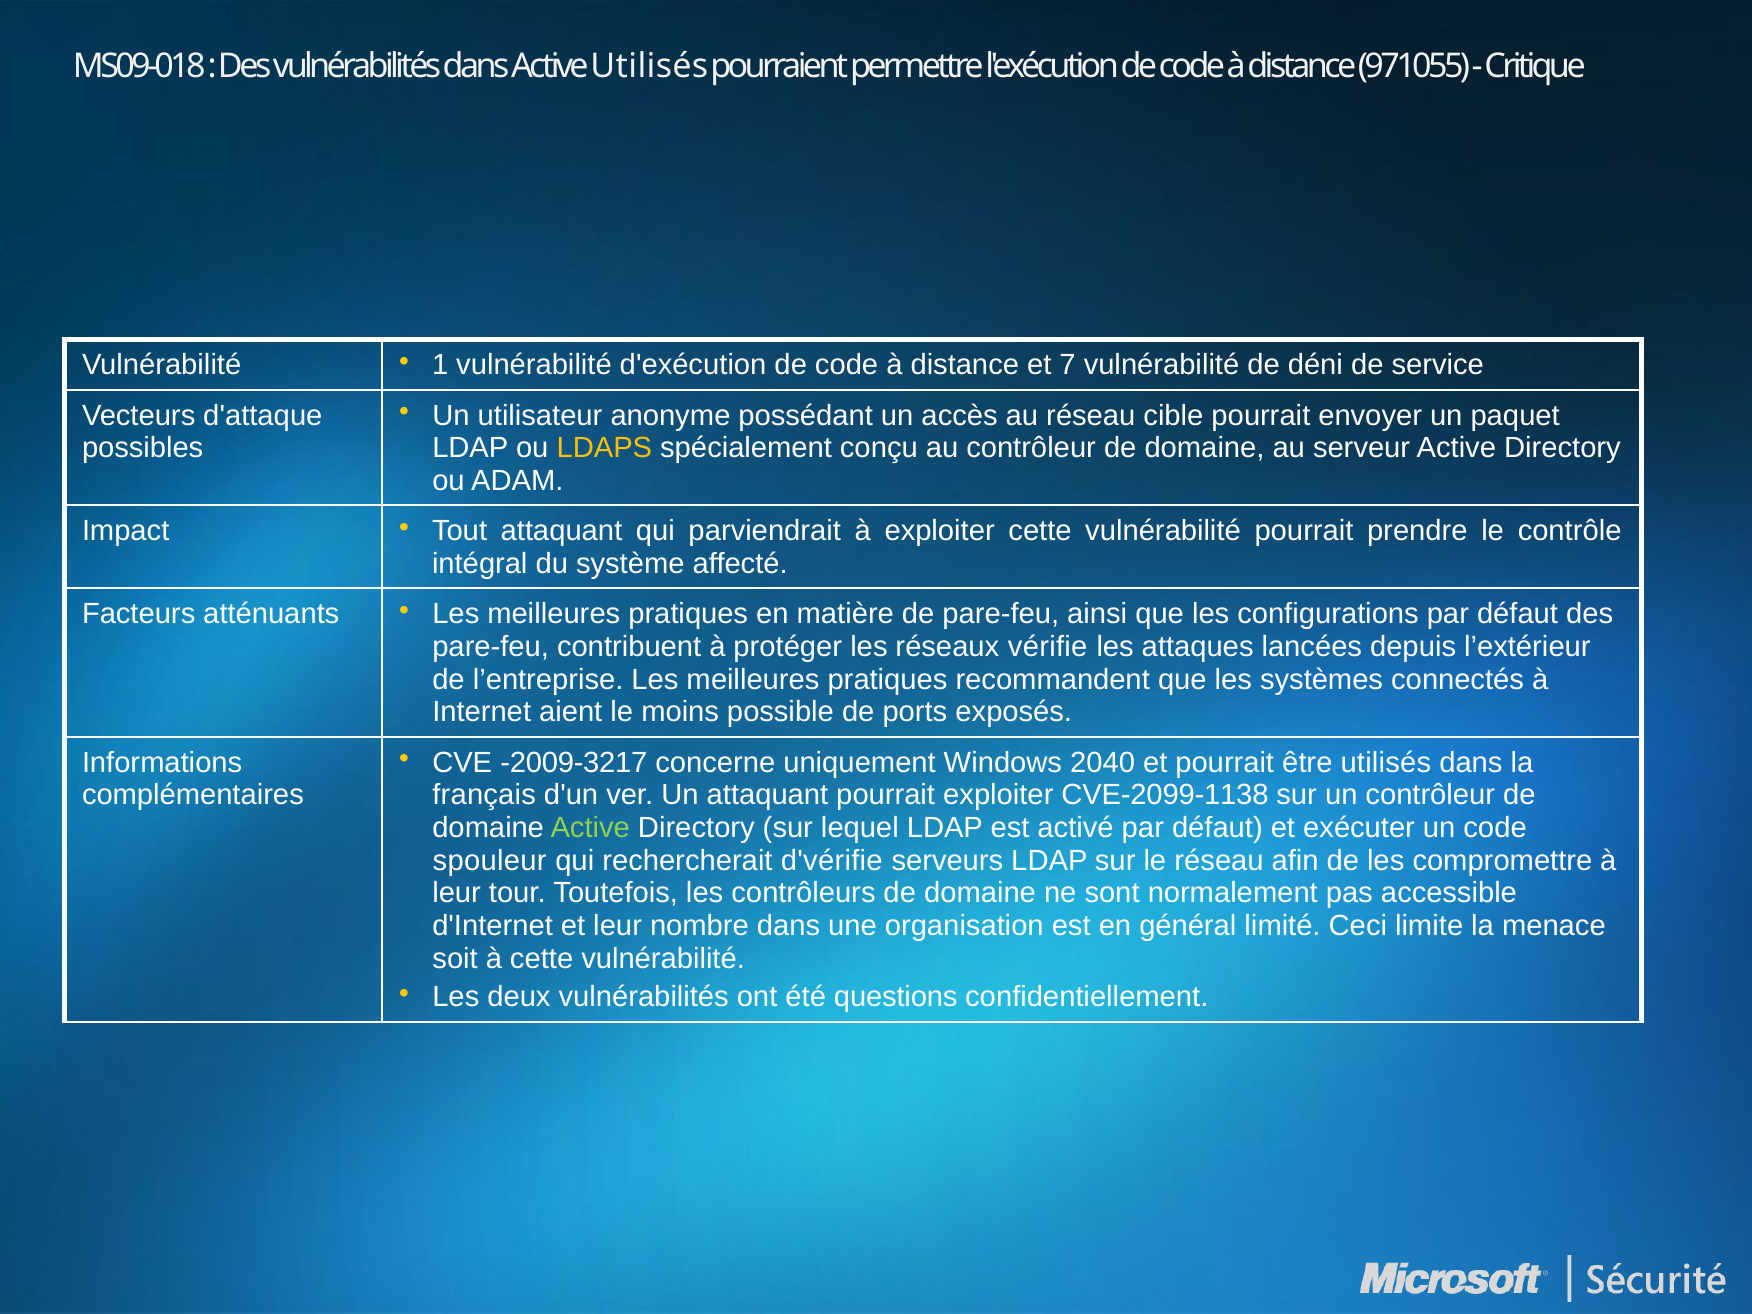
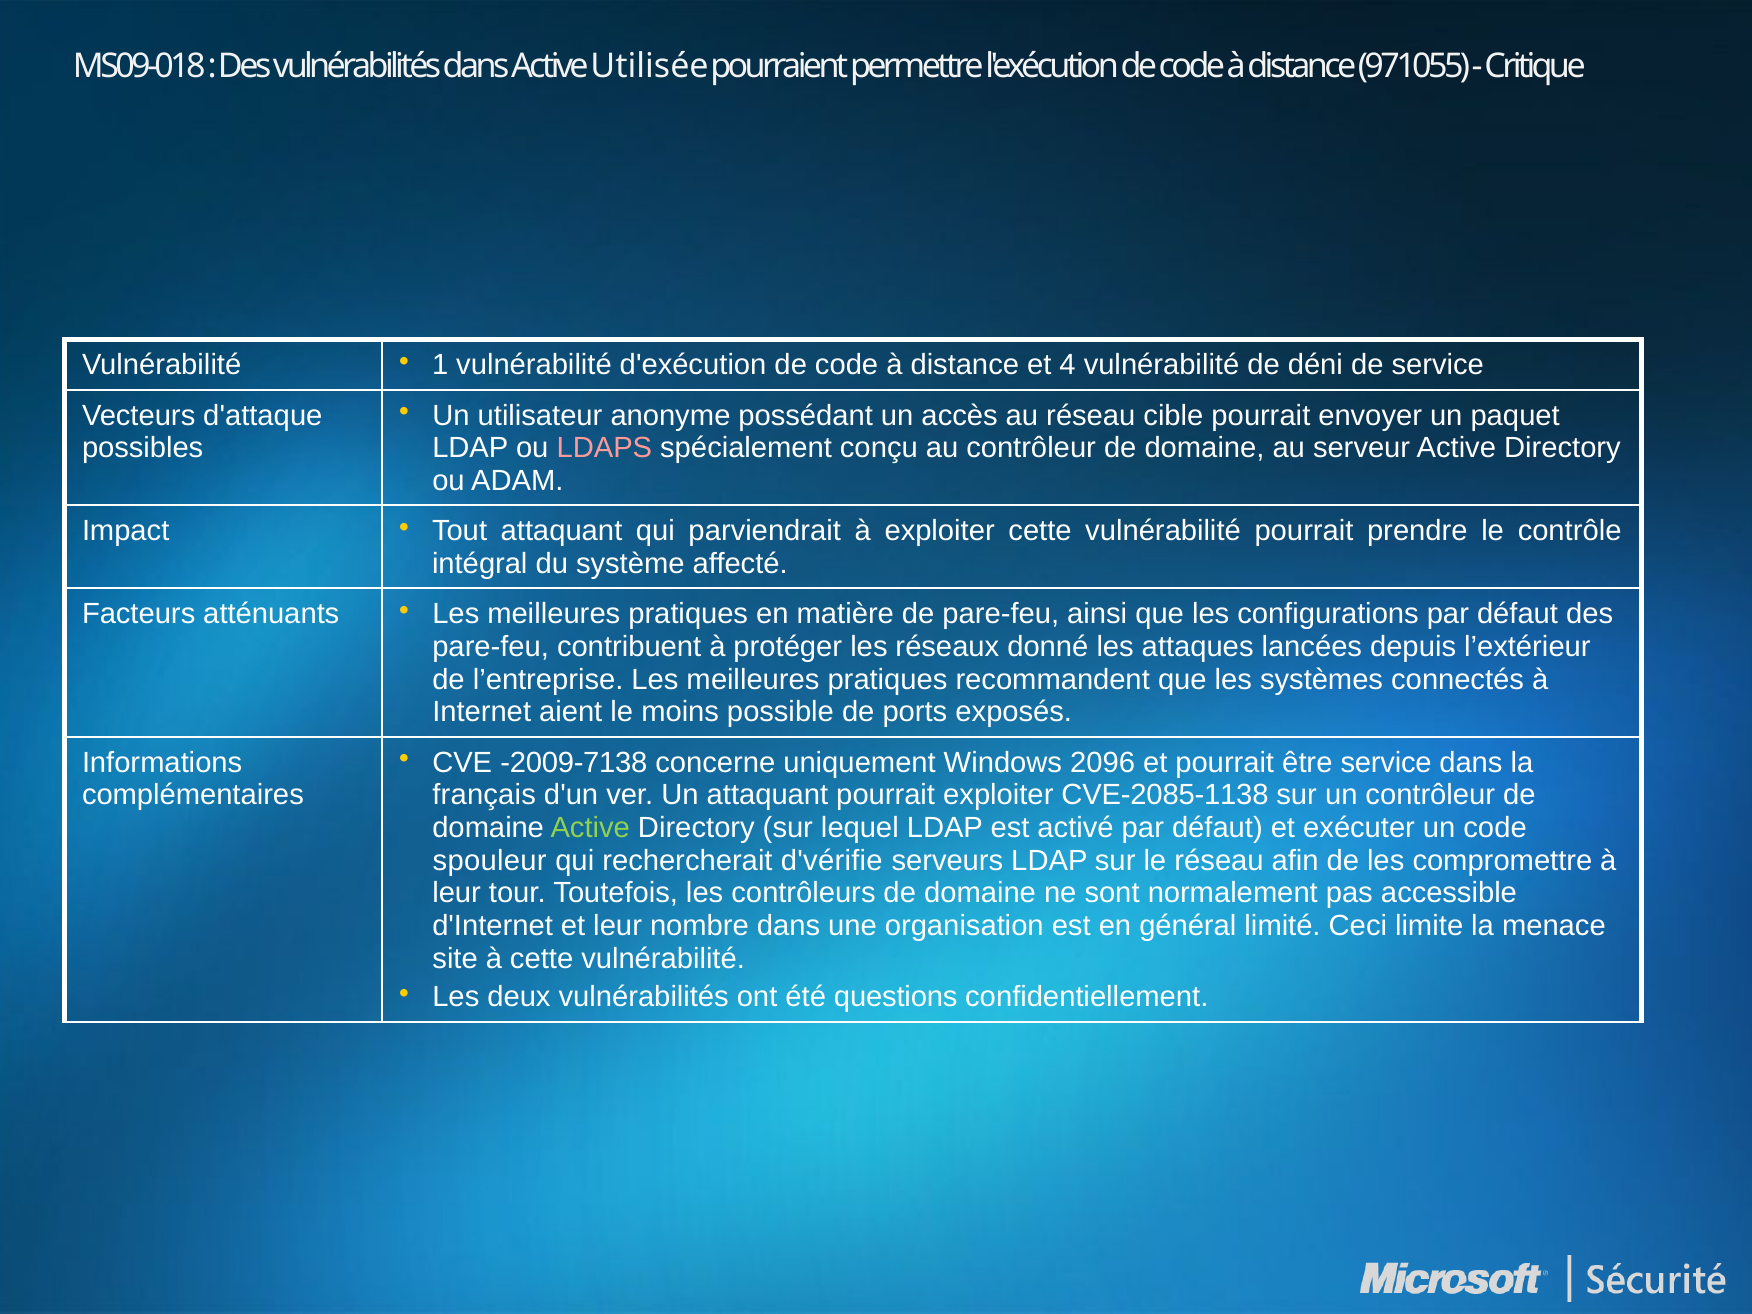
Active Utilisés: Utilisés -> Utilisée
7: 7 -> 4
LDAPS colour: yellow -> pink
vérifie: vérifie -> donné
-2009-3217: -2009-3217 -> -2009-7138
2040: 2040 -> 2096
être utilisés: utilisés -> service
CVE-2099-1138: CVE-2099-1138 -> CVE-2085-1138
soit: soit -> site
